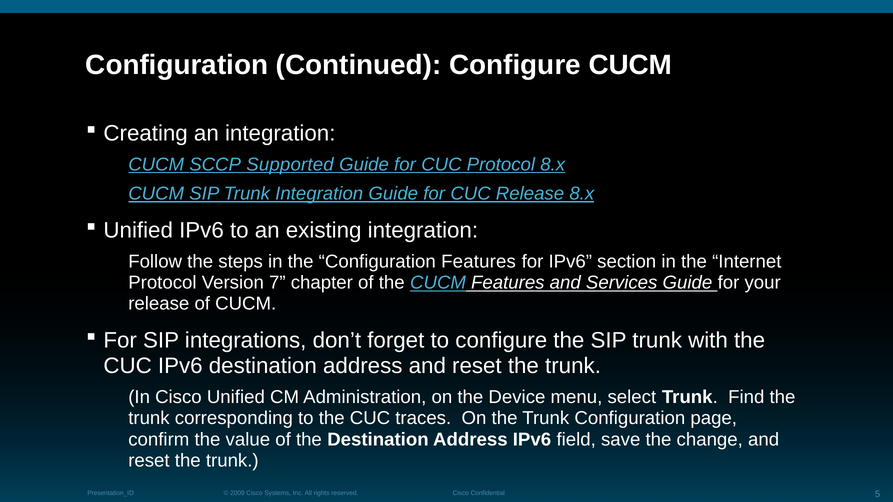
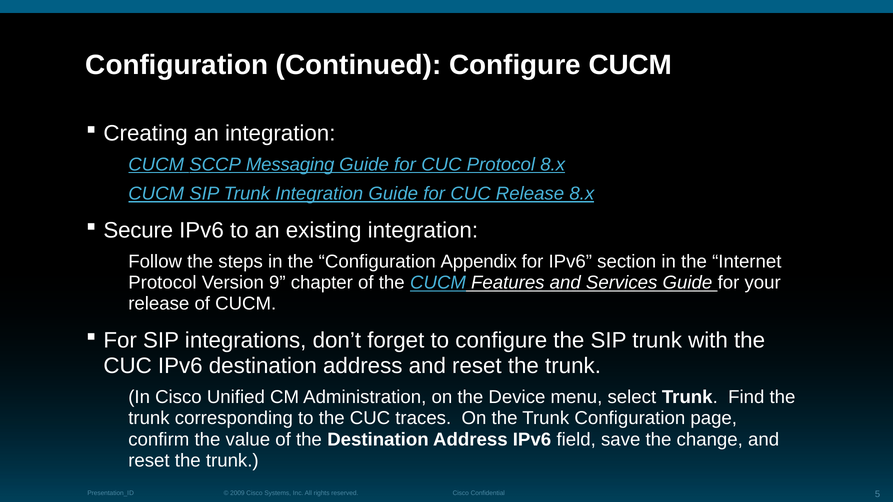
Supported: Supported -> Messaging
Unified at (138, 231): Unified -> Secure
Configuration Features: Features -> Appendix
7: 7 -> 9
